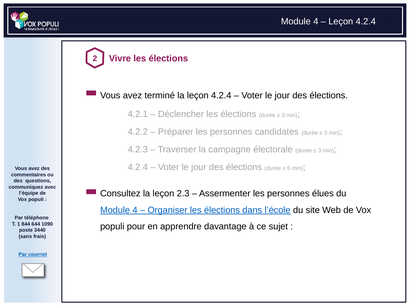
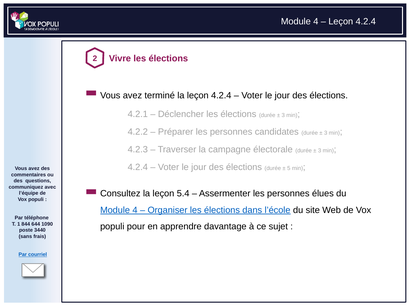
2.3: 2.3 -> 5.4
